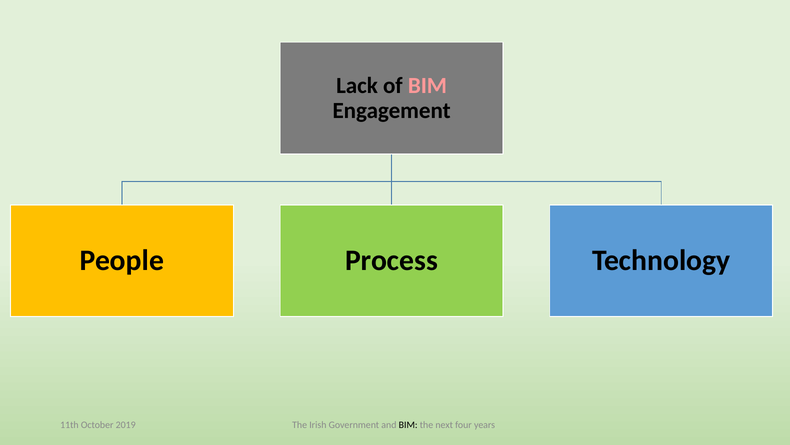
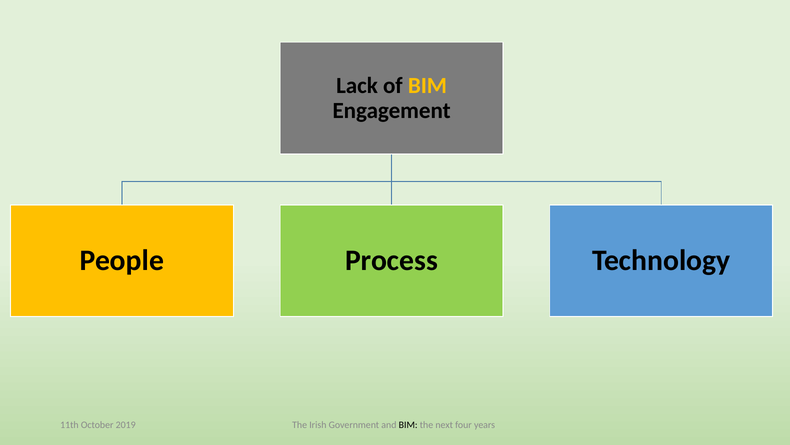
BIM at (427, 85) colour: pink -> yellow
